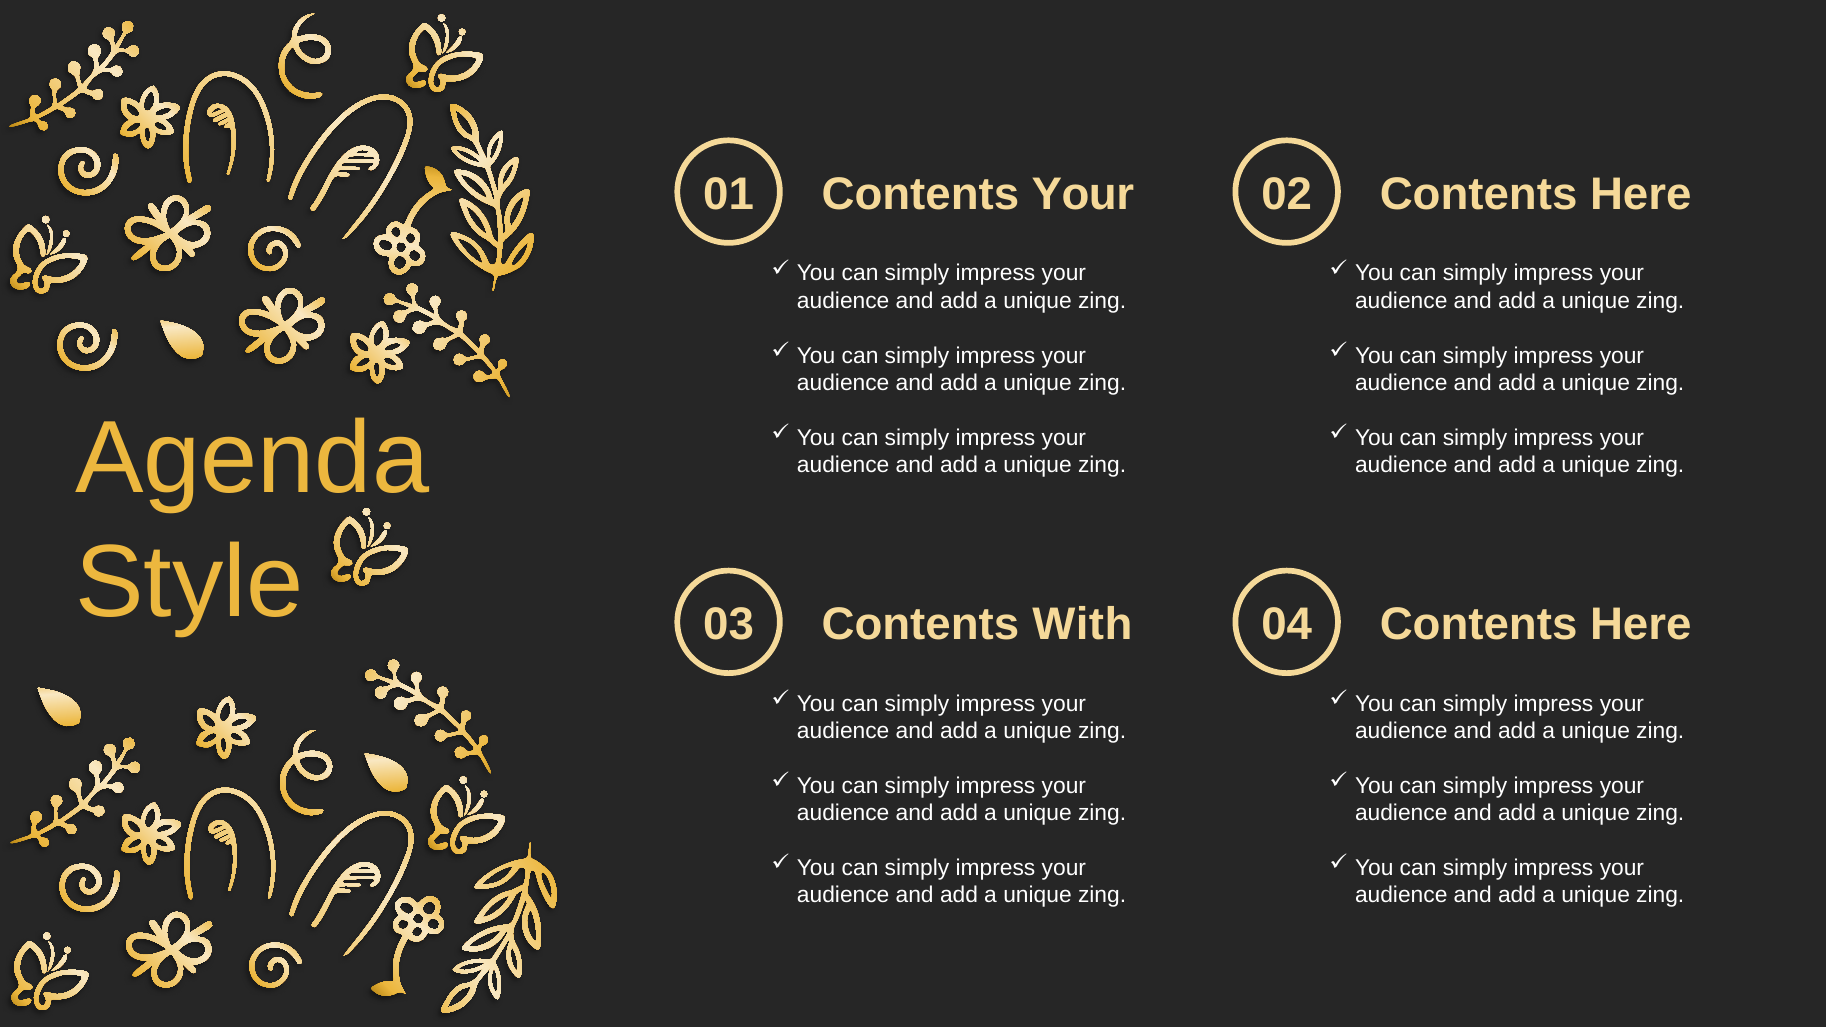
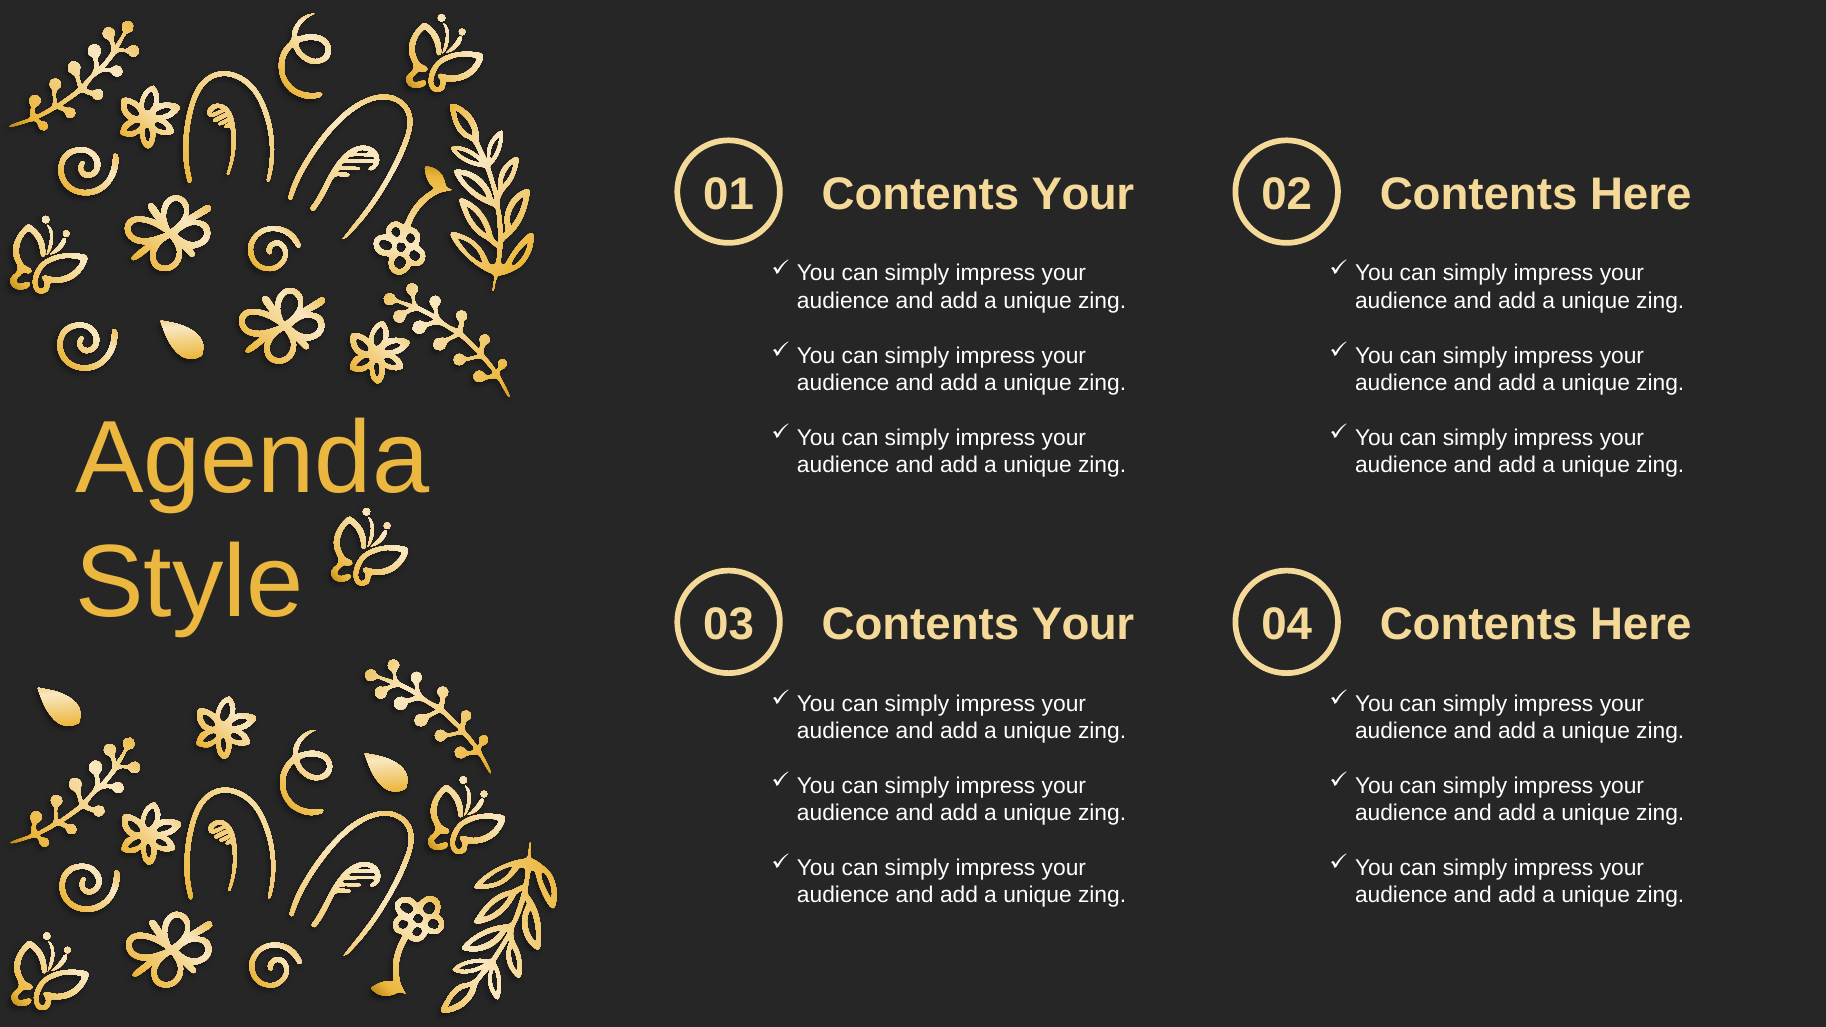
With at (1082, 625): With -> Your
